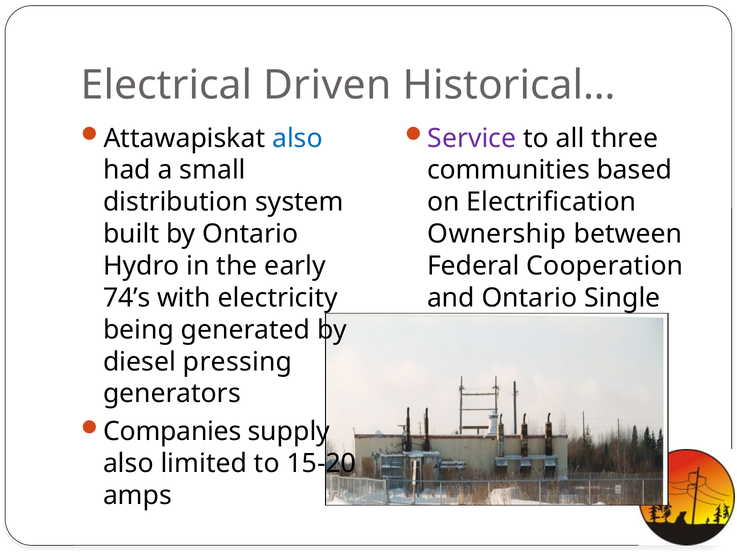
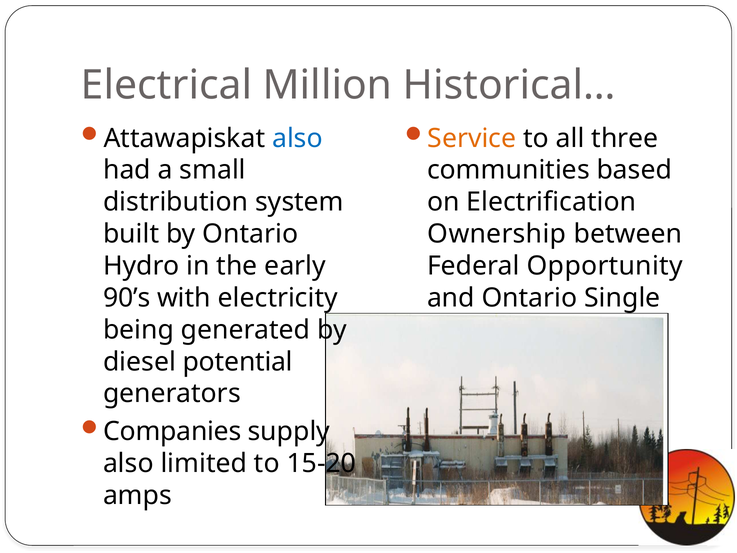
Driven: Driven -> Million
Service colour: purple -> orange
Cooperation: Cooperation -> Opportunity
74’s: 74’s -> 90’s
pressing: pressing -> potential
